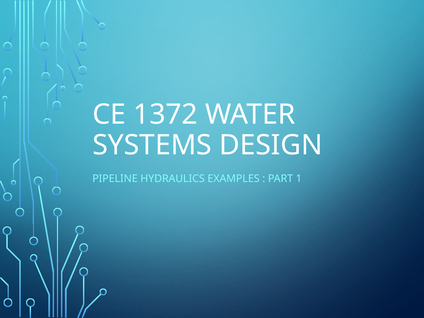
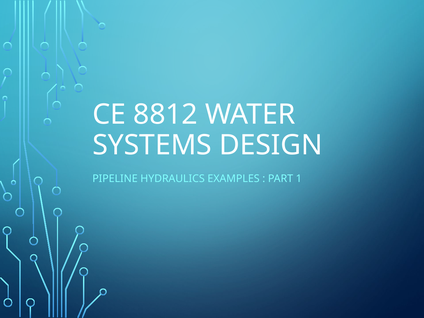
1372: 1372 -> 8812
